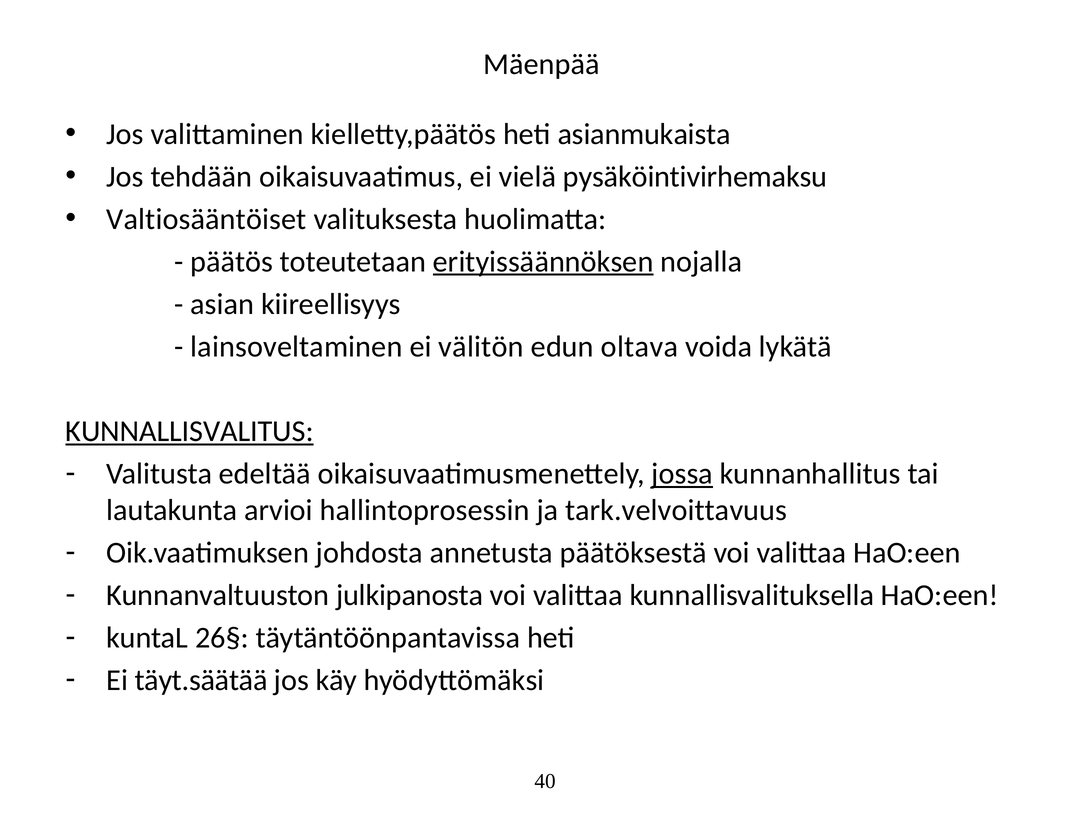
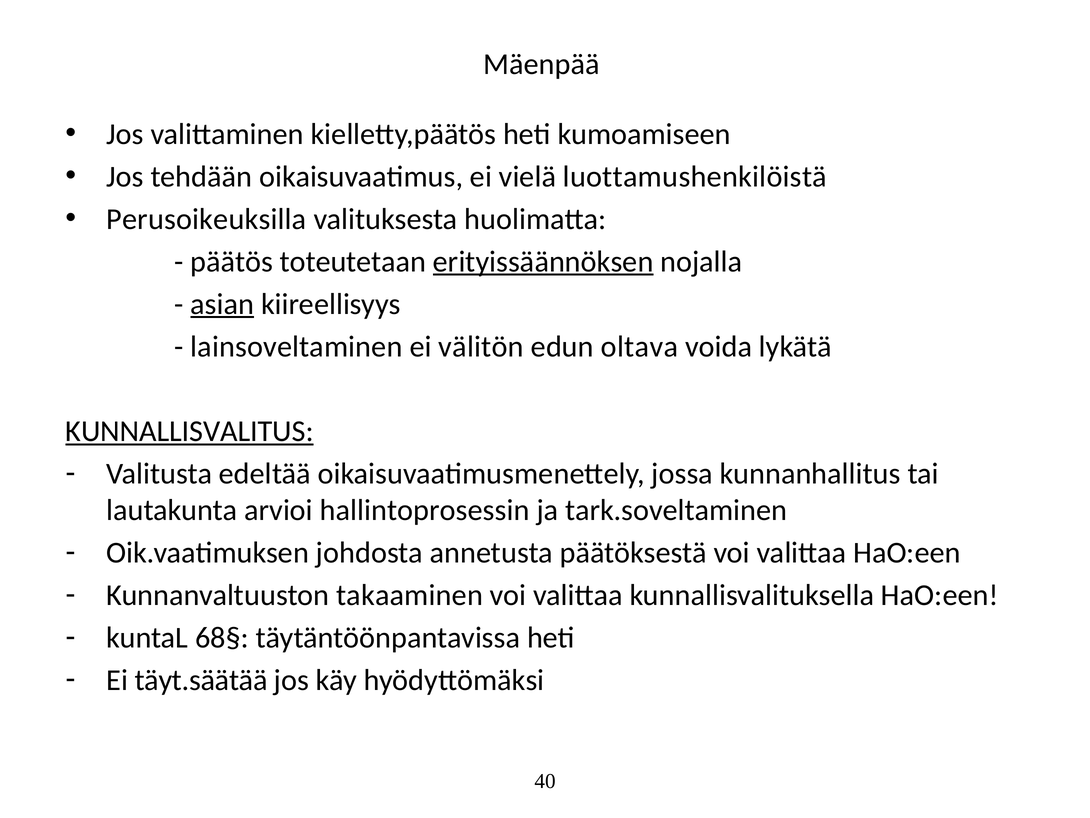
asianmukaista: asianmukaista -> kumoamiseen
pysäköintivirhemaksu: pysäköintivirhemaksu -> luottamushenkilöistä
Valtiosääntöiset: Valtiosääntöiset -> Perusoikeuksilla
asian underline: none -> present
jossa underline: present -> none
tark.velvoittavuus: tark.velvoittavuus -> tark.soveltaminen
julkipanosta: julkipanosta -> takaaminen
26§: 26§ -> 68§
